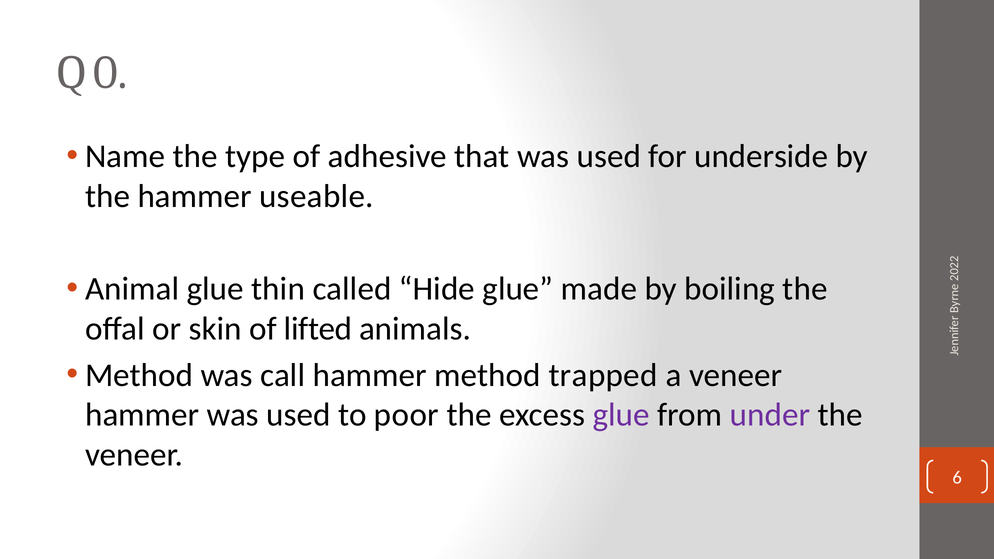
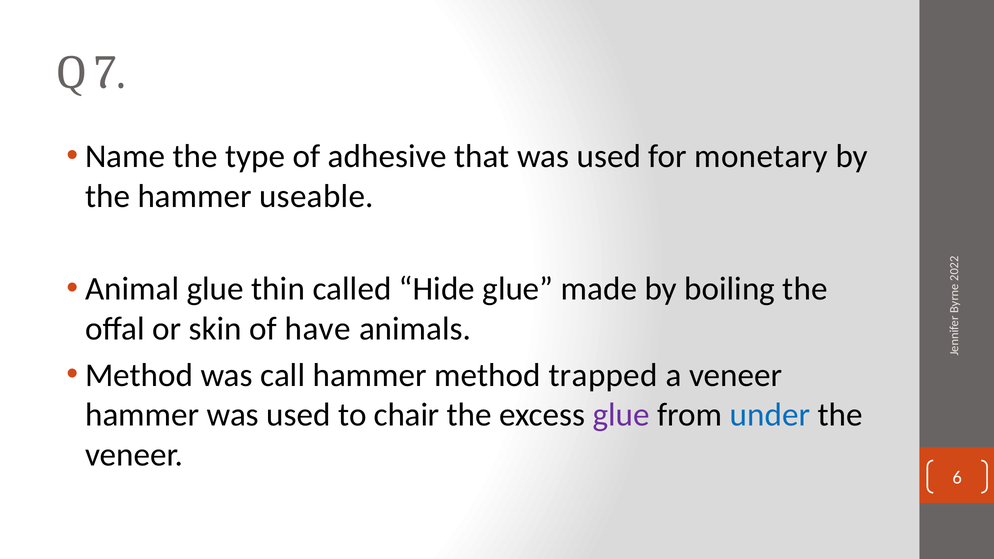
Q 0: 0 -> 7
underside: underside -> monetary
lifted: lifted -> have
poor: poor -> chair
under colour: purple -> blue
